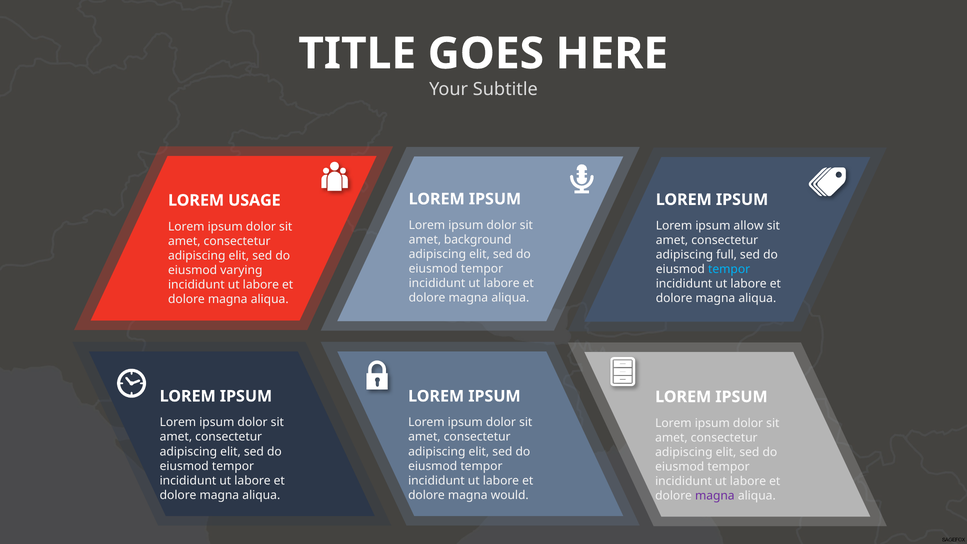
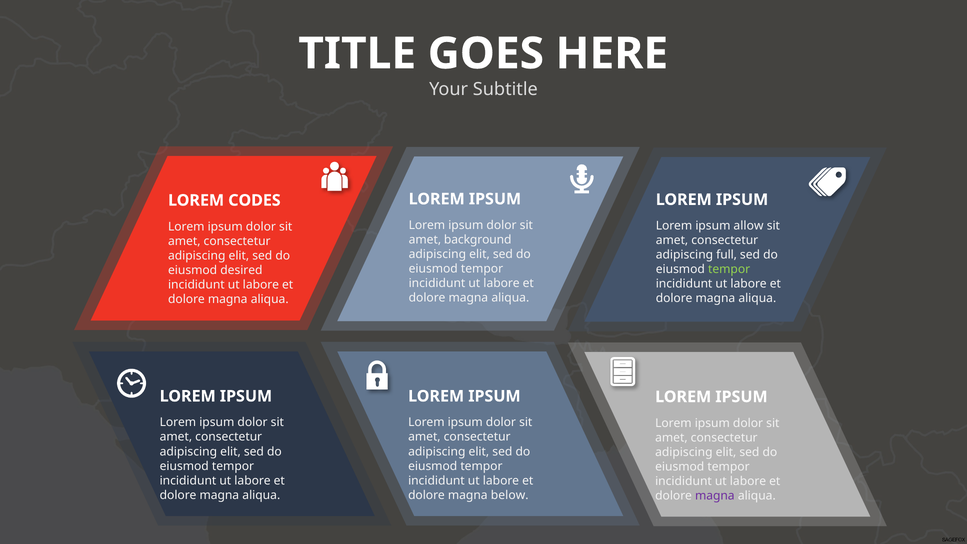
USAGE: USAGE -> CODES
tempor at (729, 269) colour: light blue -> light green
varying: varying -> desired
would: would -> below
